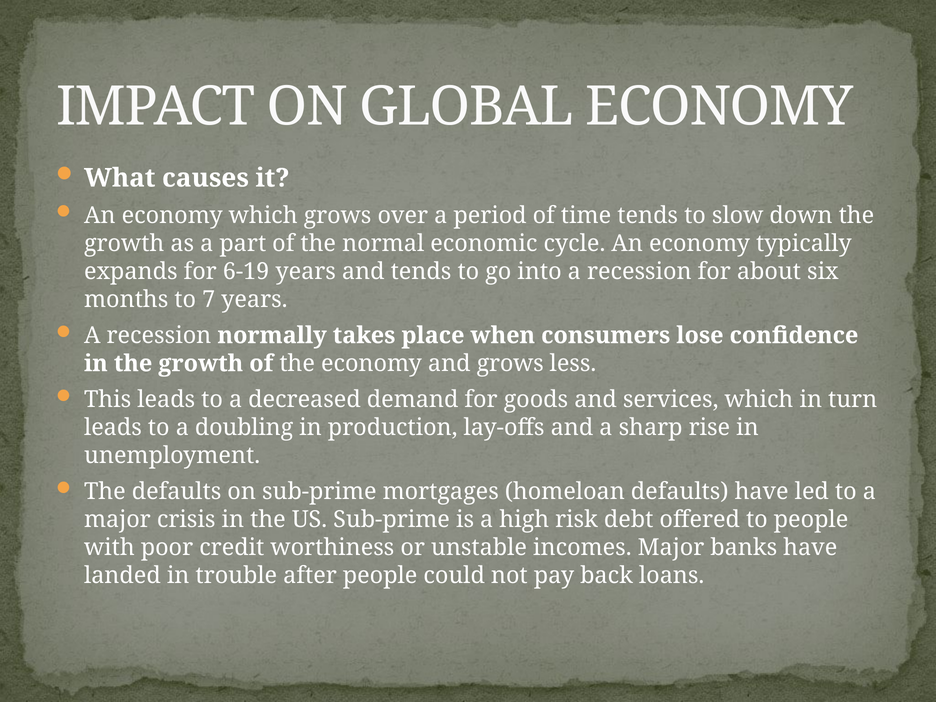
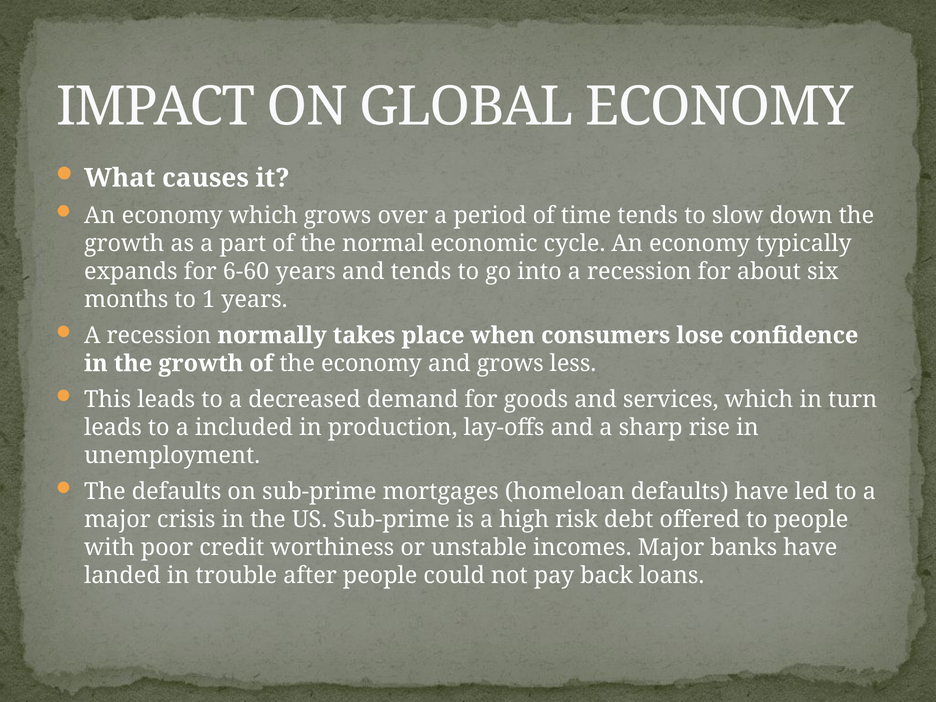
6-19: 6-19 -> 6-60
7: 7 -> 1
doubling: doubling -> included
